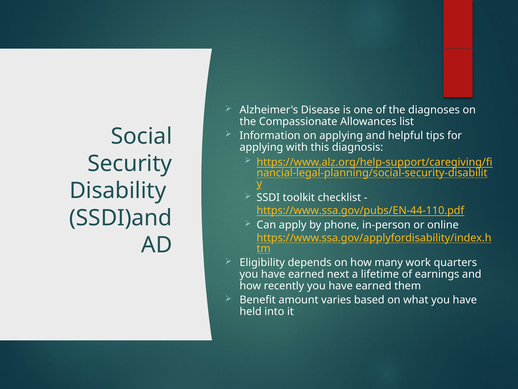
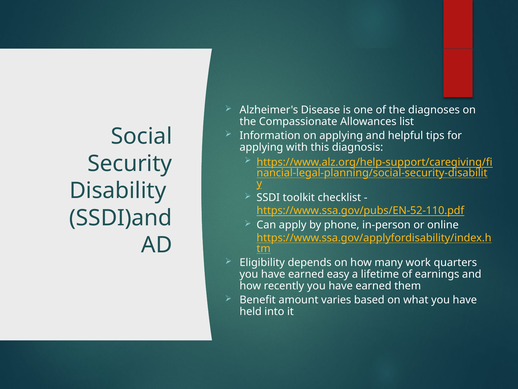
https://www.ssa.gov/pubs/EN-44-110.pdf: https://www.ssa.gov/pubs/EN-44-110.pdf -> https://www.ssa.gov/pubs/EN-52-110.pdf
next: next -> easy
